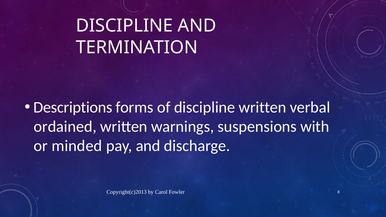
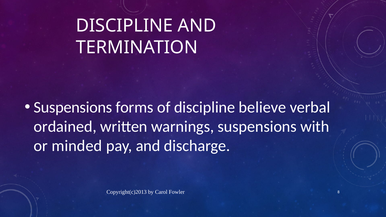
Descriptions at (73, 107): Descriptions -> Suspensions
discipline written: written -> believe
